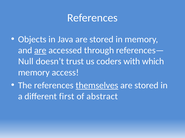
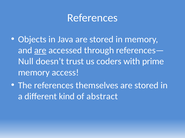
which: which -> prime
themselves underline: present -> none
first: first -> kind
